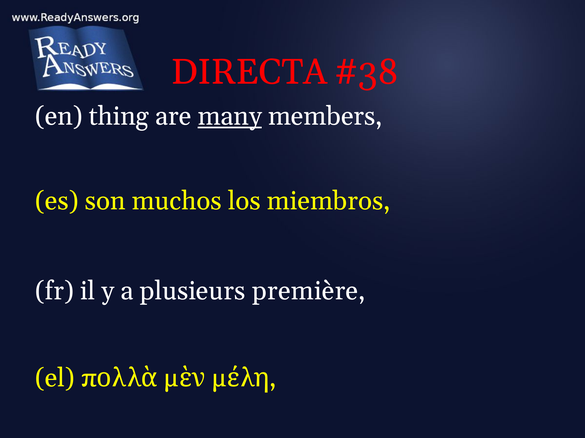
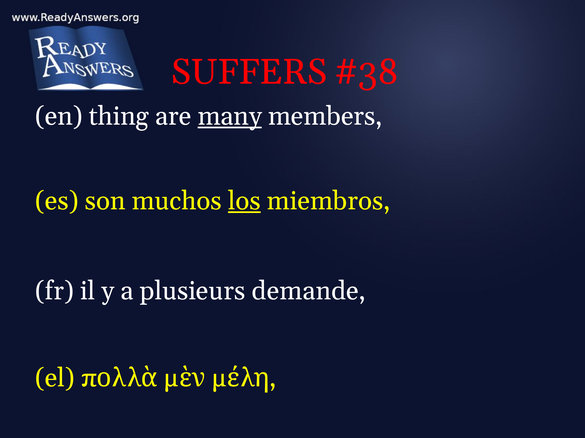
DIRECTA: DIRECTA -> SUFFERS
los underline: none -> present
première: première -> demande
